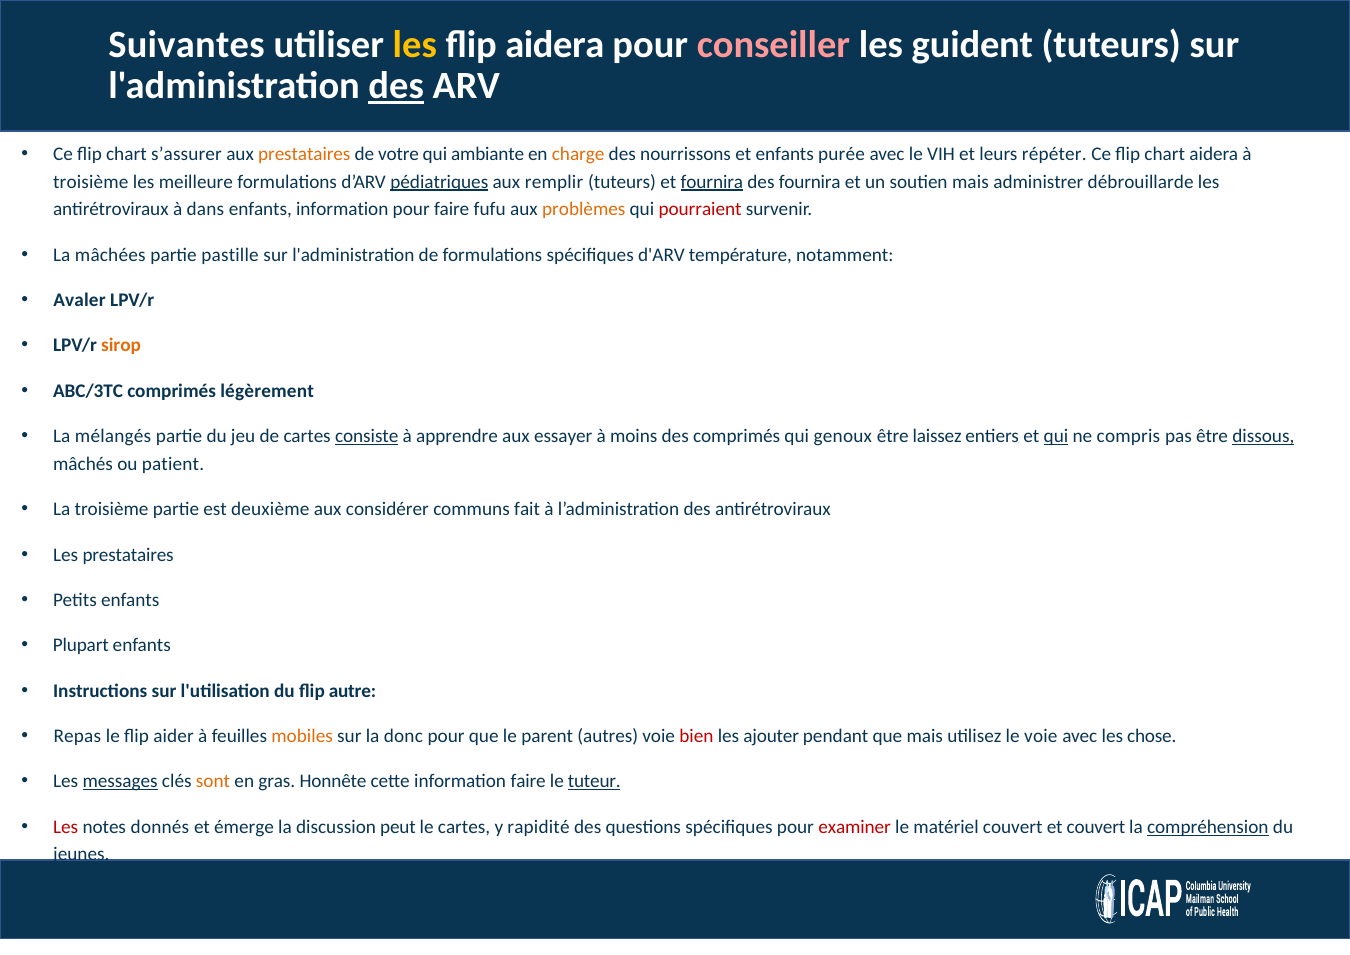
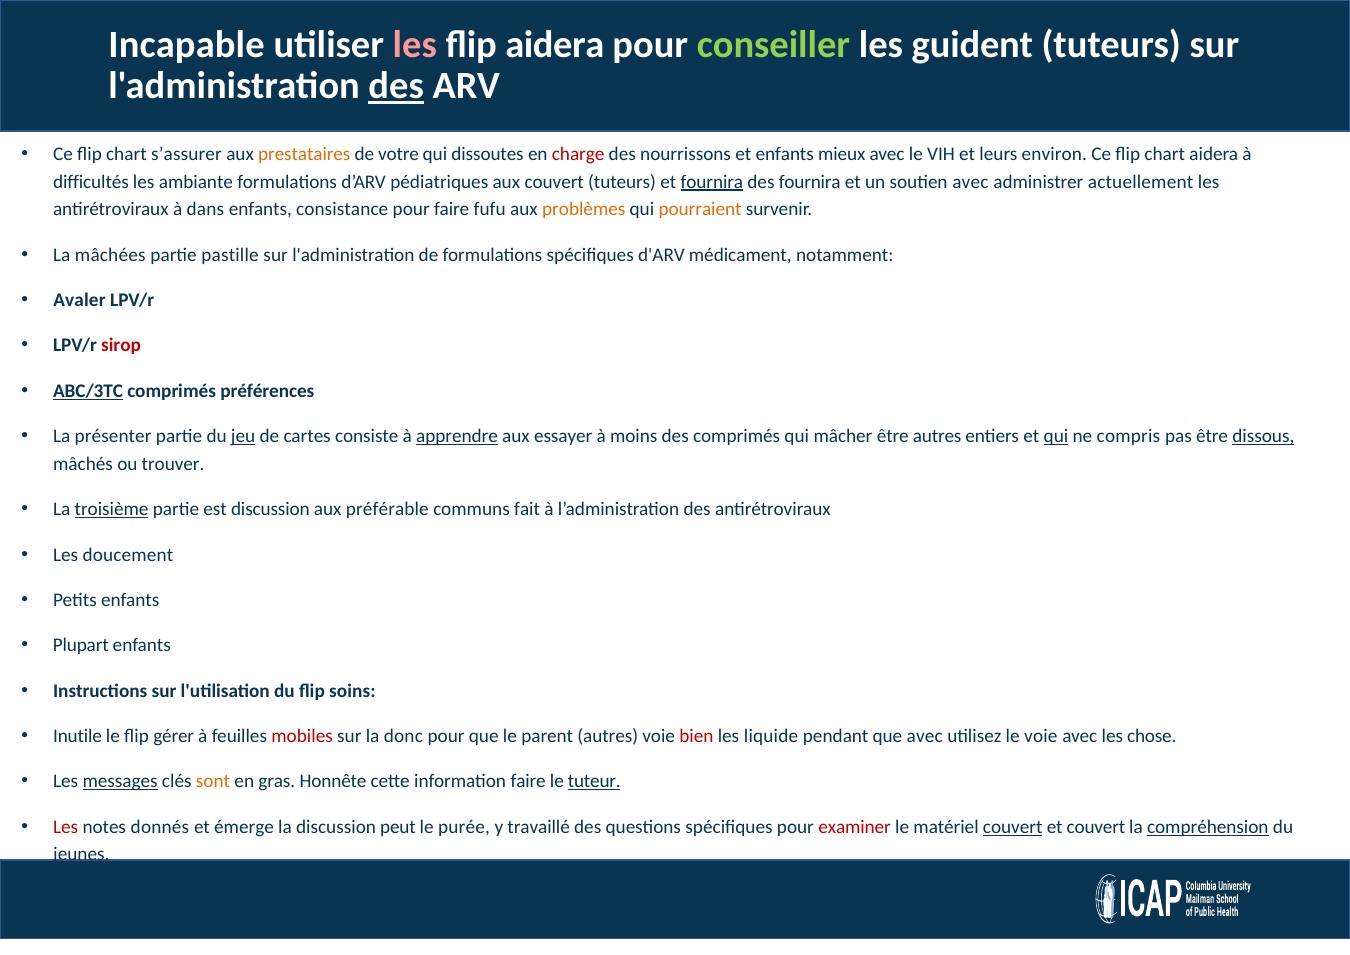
Suivantes: Suivantes -> Incapable
les at (415, 44) colour: yellow -> pink
conseiller colour: pink -> light green
ambiante: ambiante -> dissoutes
charge colour: orange -> red
purée: purée -> mieux
répéter: répéter -> environ
troisième at (91, 182): troisième -> difficultés
meilleure: meilleure -> ambiante
pédiatriques underline: present -> none
aux remplir: remplir -> couvert
soutien mais: mais -> avec
débrouillarde: débrouillarde -> actuellement
enfants information: information -> consistance
pourraient colour: red -> orange
température: température -> médicament
sirop colour: orange -> red
ABC/3TC underline: none -> present
légèrement: légèrement -> préférences
mélangés: mélangés -> présenter
jeu underline: none -> present
consiste underline: present -> none
apprendre underline: none -> present
genoux: genoux -> mâcher
être laissez: laissez -> autres
patient: patient -> trouver
troisième at (112, 509) underline: none -> present
est deuxième: deuxième -> discussion
considérer: considérer -> préférable
Les prestataires: prestataires -> doucement
autre: autre -> soins
Repas: Repas -> Inutile
aider: aider -> gérer
mobiles colour: orange -> red
ajouter: ajouter -> liquide
que mais: mais -> avec
le cartes: cartes -> purée
rapidité: rapidité -> travaillé
couvert at (1013, 827) underline: none -> present
